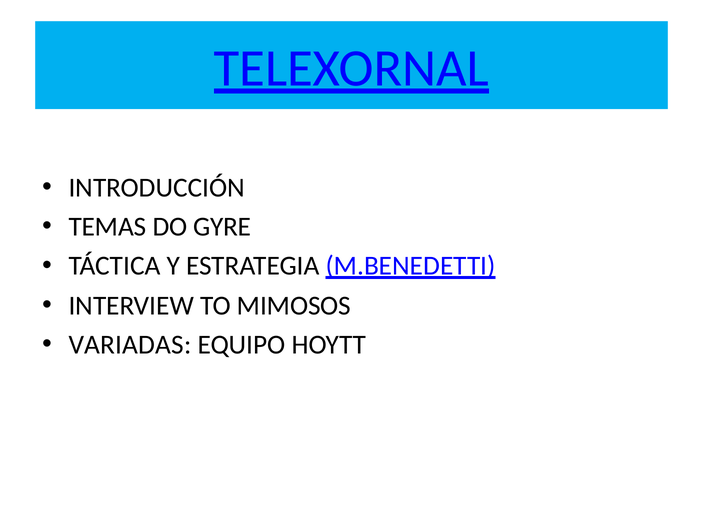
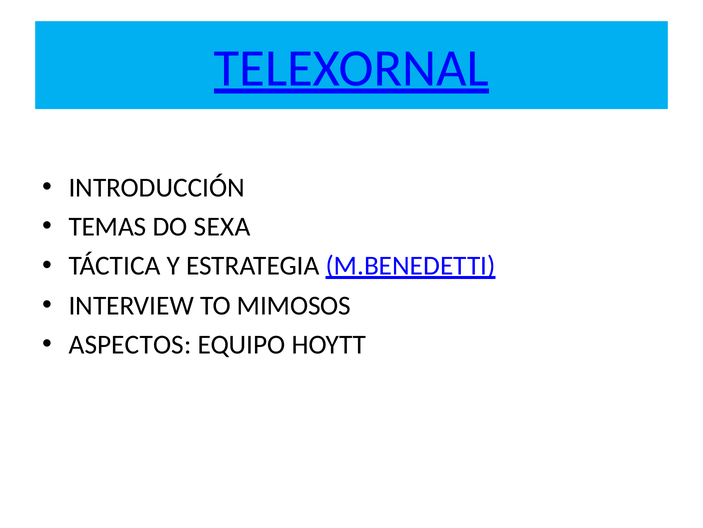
GYRE: GYRE -> SEXA
VARIADAS: VARIADAS -> ASPECTOS
